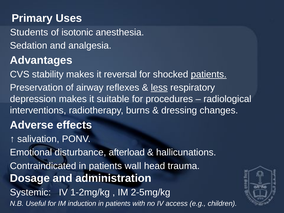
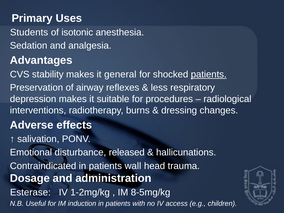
reversal: reversal -> general
less underline: present -> none
afterload: afterload -> released
Systemic: Systemic -> Esterase
2-5mg/kg: 2-5mg/kg -> 8-5mg/kg
